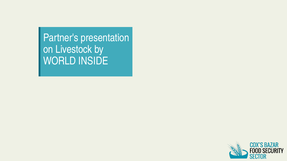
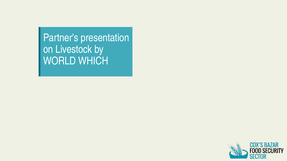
INSIDE: INSIDE -> WHICH
